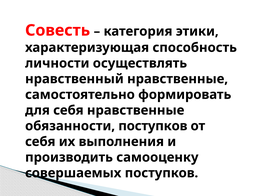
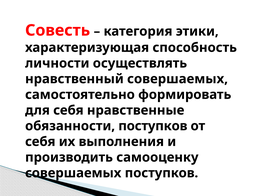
нравственный нравственные: нравственные -> совершаемых
